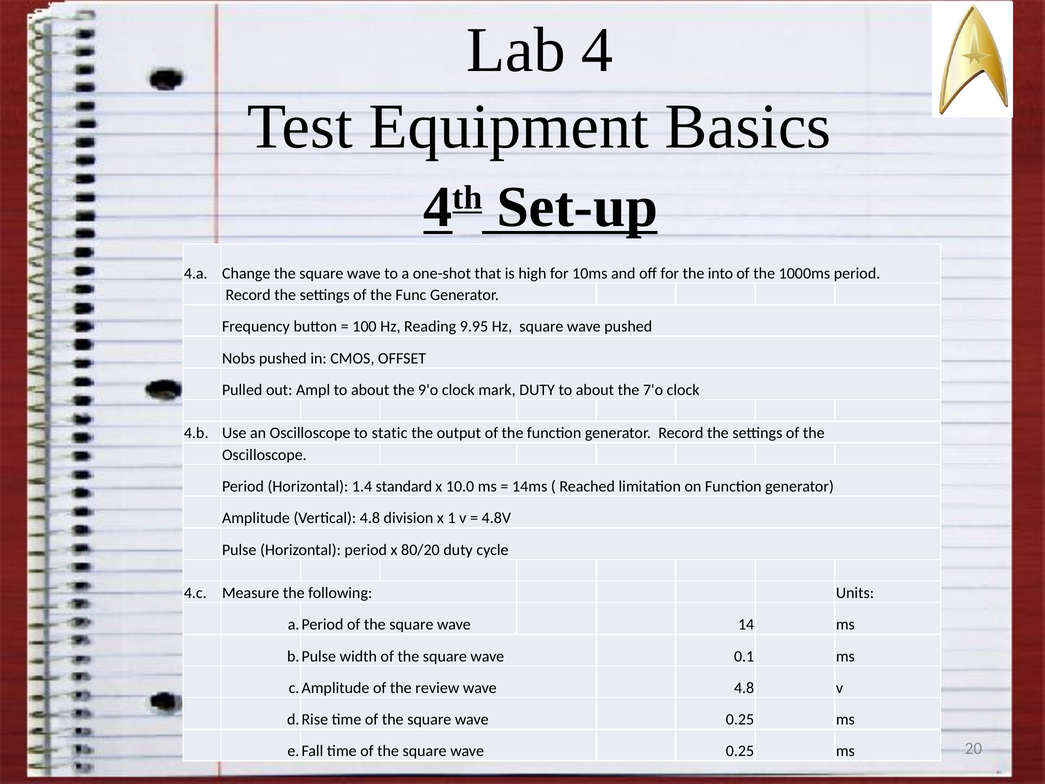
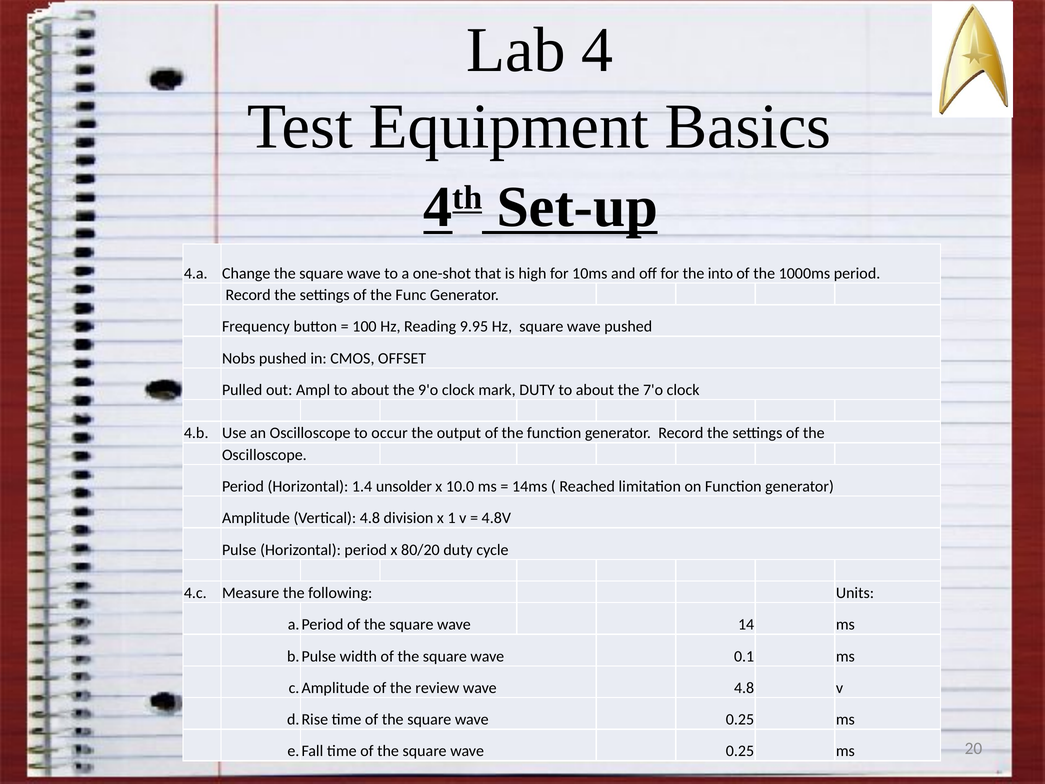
static: static -> occur
standard: standard -> unsolder
